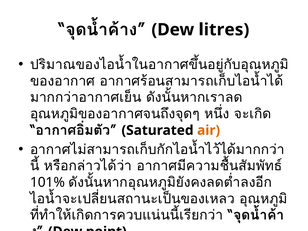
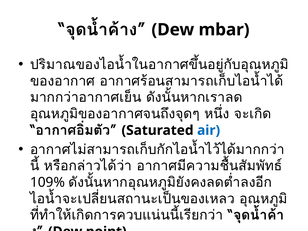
litres: litres -> mbar
air colour: orange -> blue
101%: 101% -> 109%
